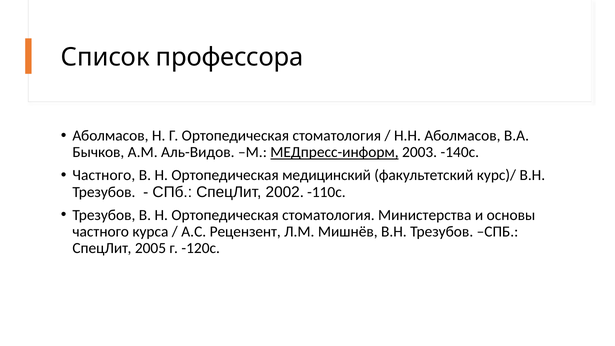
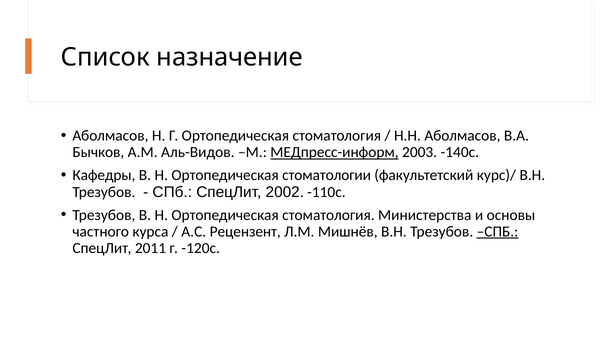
профессора: профессора -> назначение
Частного at (104, 175): Частного -> Кафедры
медицинский: медицинский -> стоматологии
СПБ at (497, 232) underline: none -> present
2005: 2005 -> 2011
